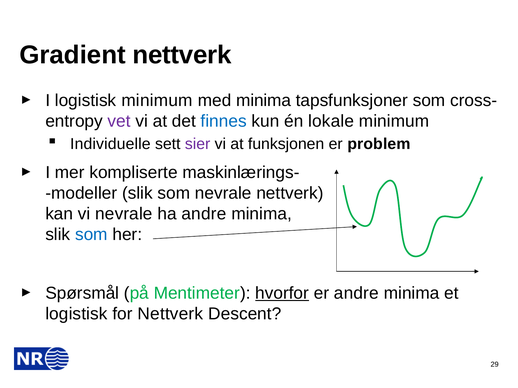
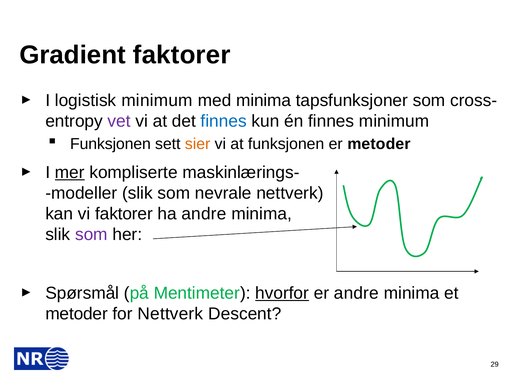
Gradient nettverk: nettverk -> faktorer
én lokale: lokale -> finnes
Individuelle at (110, 144): Individuelle -> Funksjonen
sier colour: purple -> orange
er problem: problem -> metoder
mer underline: none -> present
vi nevrale: nevrale -> faktorer
som at (91, 235) colour: blue -> purple
logistisk at (76, 314): logistisk -> metoder
